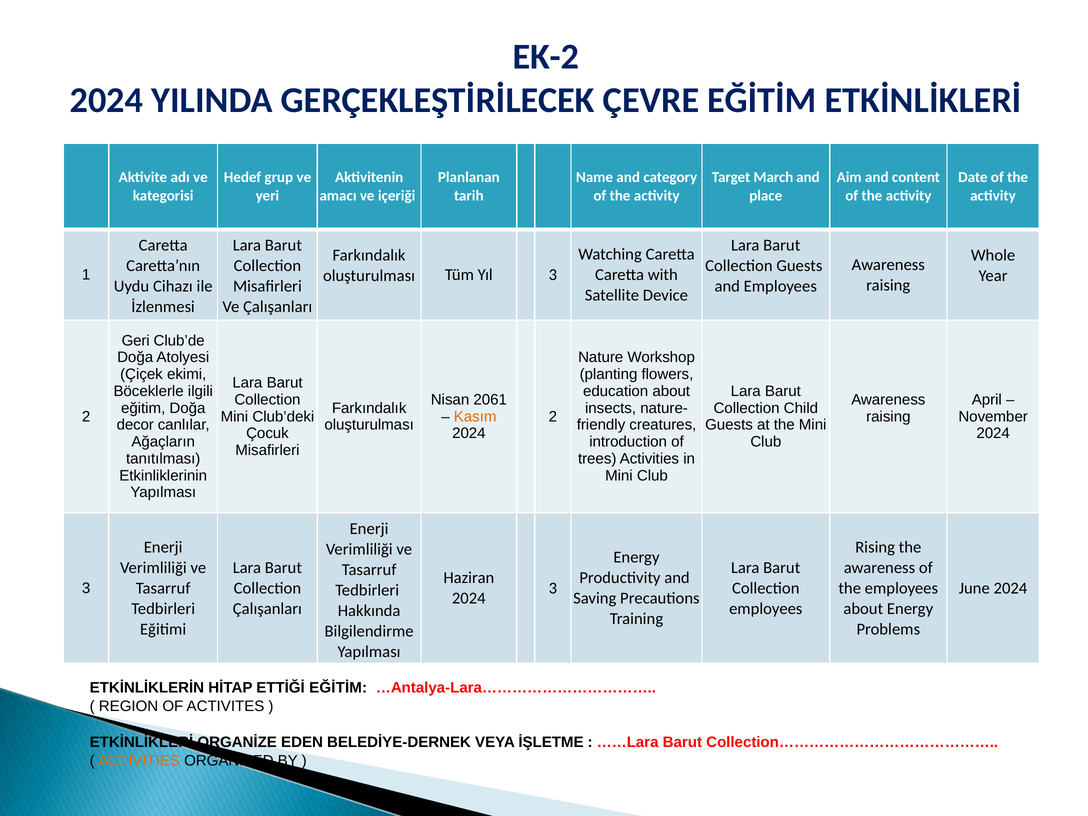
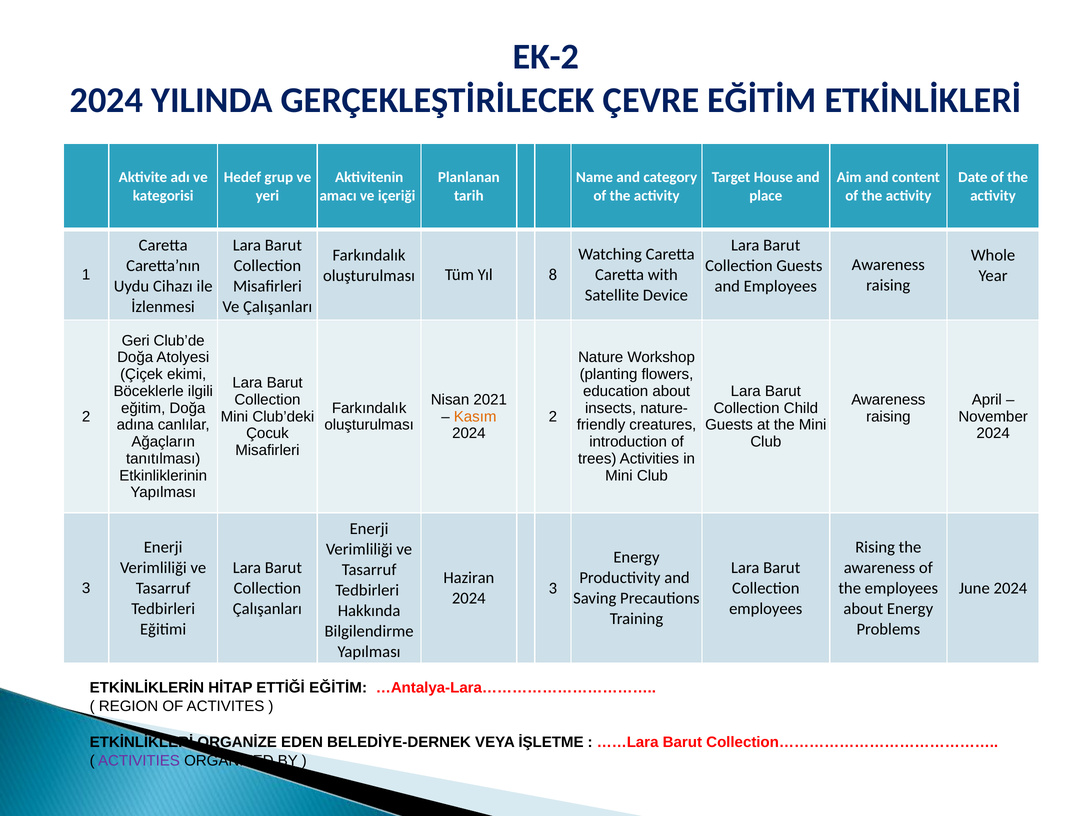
March: March -> House
Yıl 3: 3 -> 8
2061: 2061 -> 2021
decor: decor -> adına
ACTIVITIES at (139, 761) colour: orange -> purple
